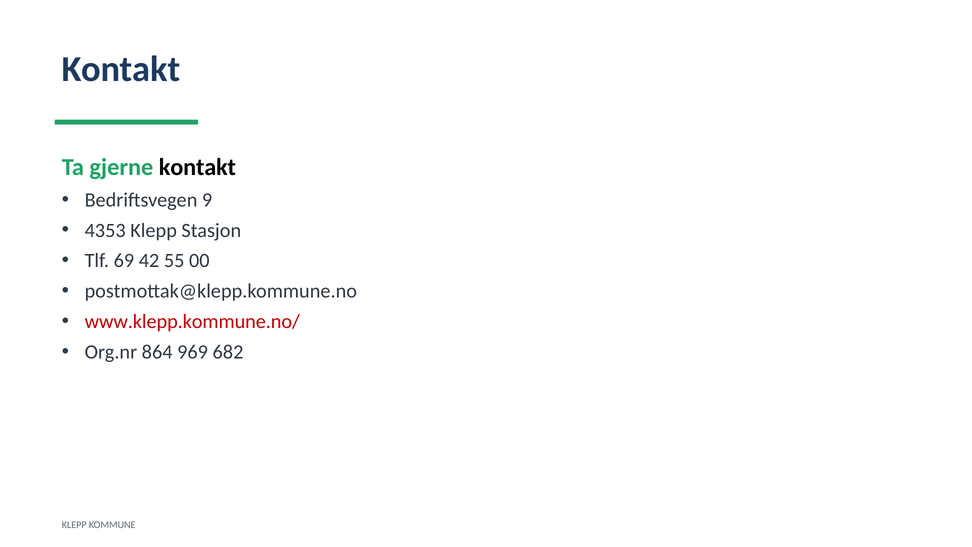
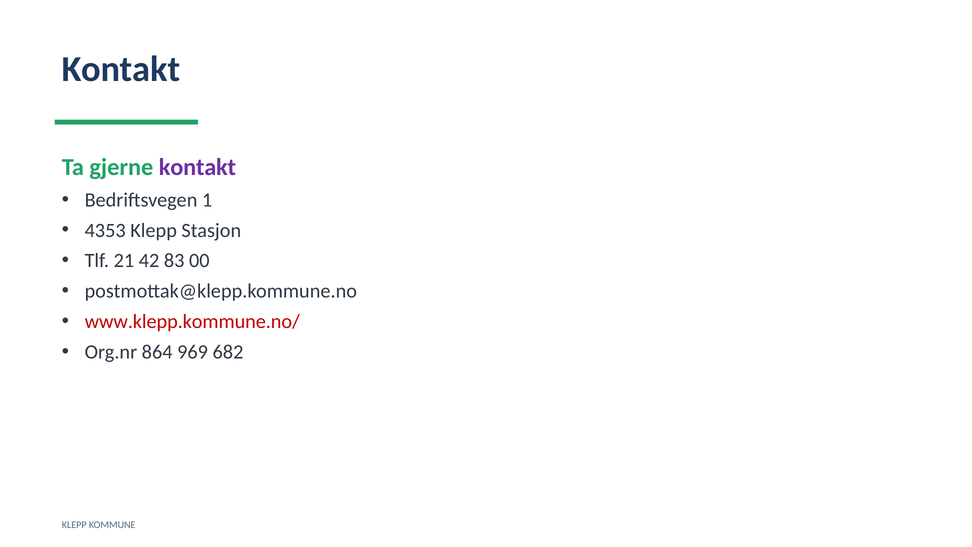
kontakt at (197, 167) colour: black -> purple
9: 9 -> 1
69: 69 -> 21
55: 55 -> 83
